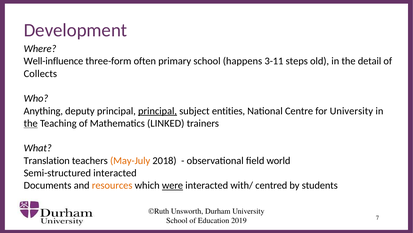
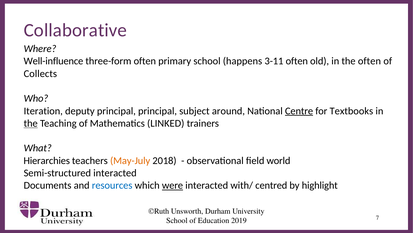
Development: Development -> Collaborative
3-11 steps: steps -> often
the detail: detail -> often
Anything: Anything -> Iteration
principal at (158, 111) underline: present -> none
entities: entities -> around
Centre underline: none -> present
for University: University -> Textbooks
Translation: Translation -> Hierarchies
resources colour: orange -> blue
students: students -> highlight
